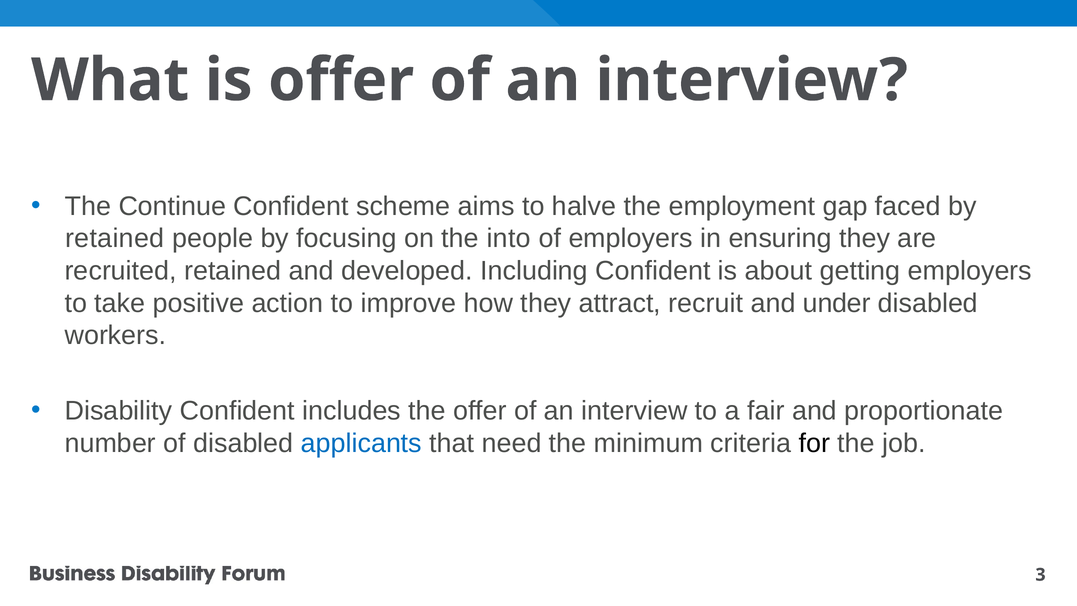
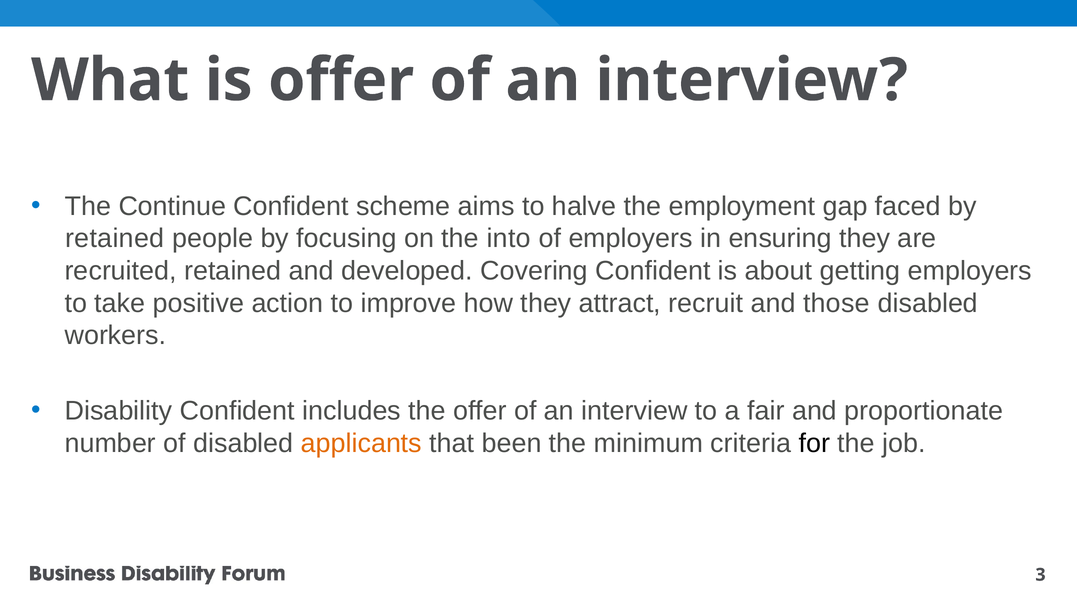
Including: Including -> Covering
under: under -> those
applicants colour: blue -> orange
need: need -> been
